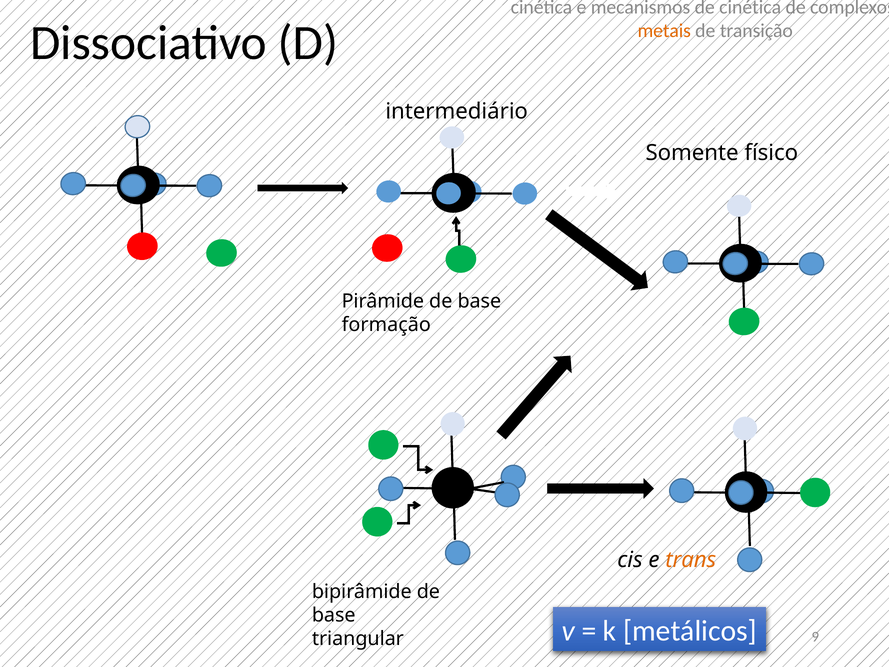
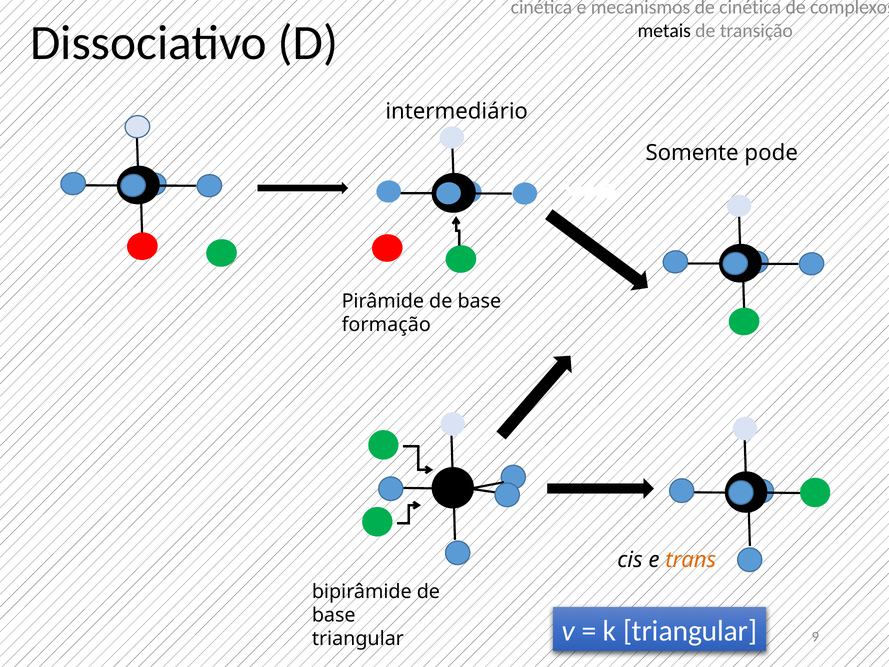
metais colour: orange -> black
físico: físico -> pode
k metálicos: metálicos -> triangular
